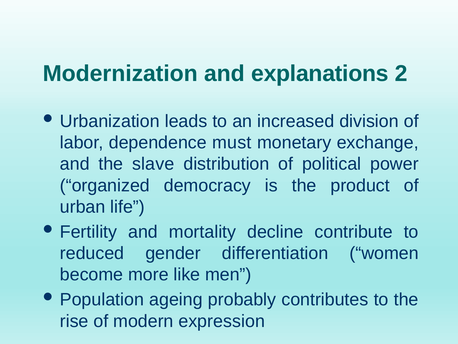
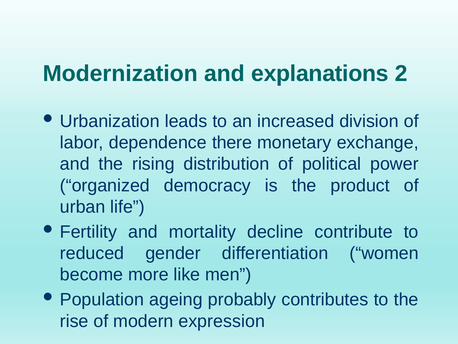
must: must -> there
slave: slave -> rising
